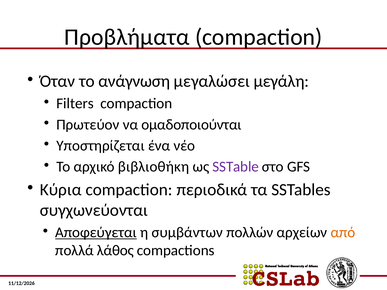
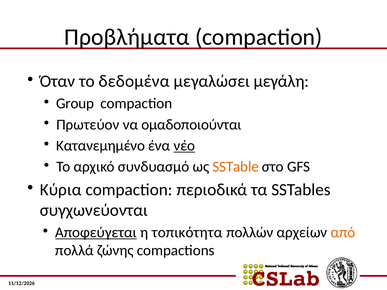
ανάγνωση: ανάγνωση -> δεδοµένα
Filters: Filters -> Group
Υποστηρίζεται: Υποστηρίζεται -> Κατανεμημένο
νέο underline: none -> present
βιβλιοθήκη: βιβλιοθήκη -> συνδυασμό
SSTable colour: purple -> orange
συμβάντων: συμβάντων -> τοπικότητα
λάθος: λάθος -> ζώνης
